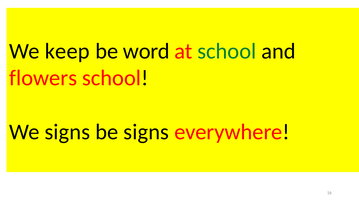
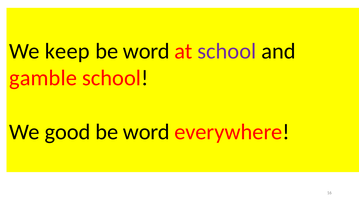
school at (227, 51) colour: green -> purple
flowers: flowers -> gamble
We signs: signs -> good
signs at (146, 132): signs -> word
